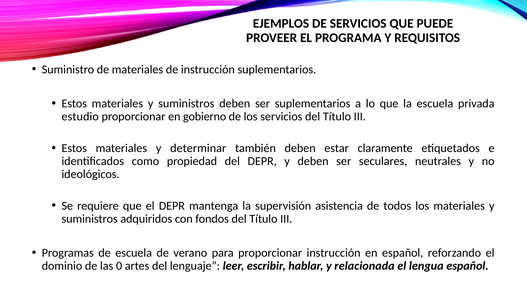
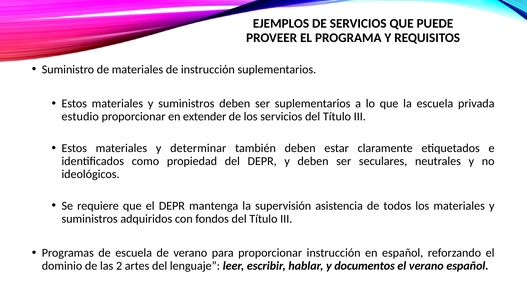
gobierno: gobierno -> extender
0: 0 -> 2
relacionada: relacionada -> documentos
el lengua: lengua -> verano
